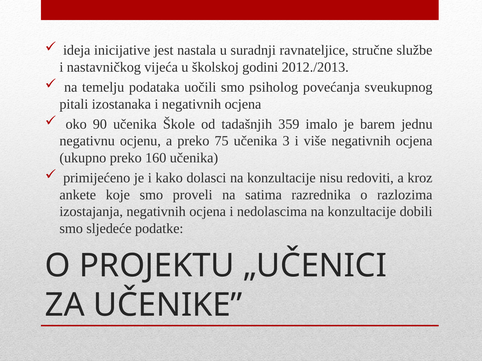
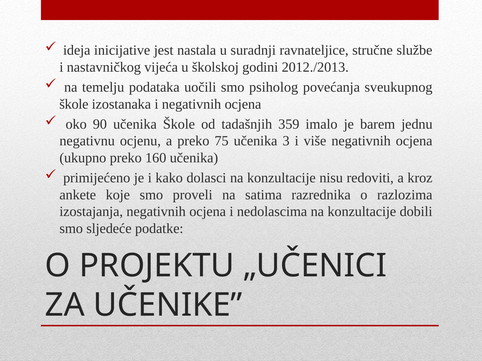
pitali at (74, 104): pitali -> škole
